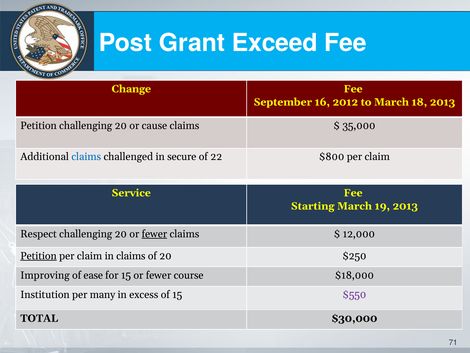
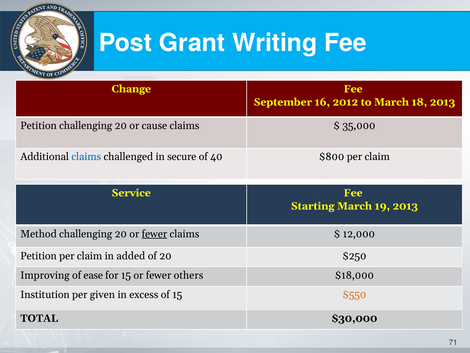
Exceed: Exceed -> Writing
22: 22 -> 40
Respect: Respect -> Method
Petition at (39, 256) underline: present -> none
in claims: claims -> added
course: course -> others
many: many -> given
$550 colour: purple -> orange
